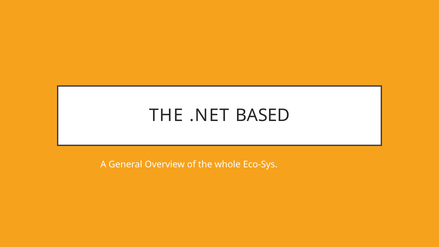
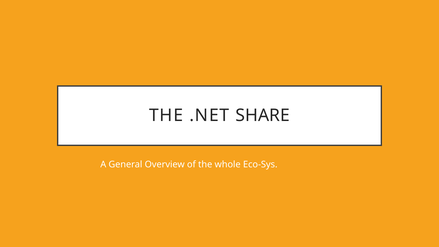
BASED: BASED -> SHARE
